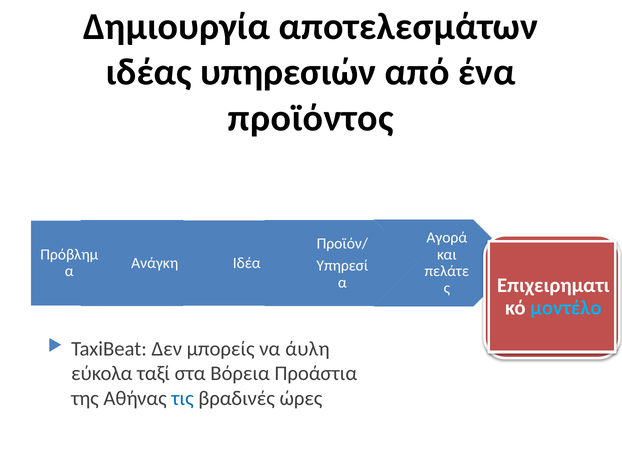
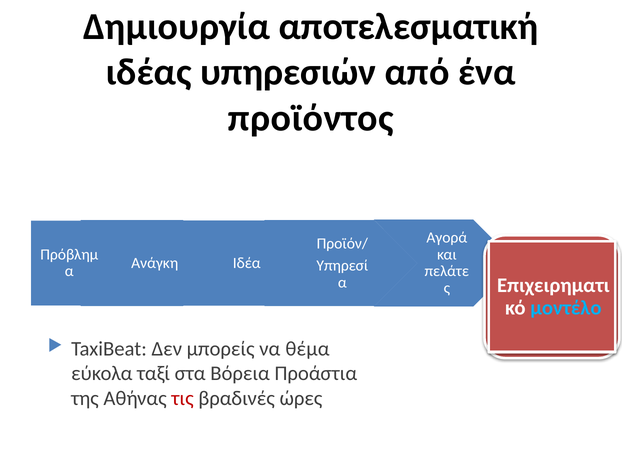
αποτελεσμάτων: αποτελεσμάτων -> αποτελεσματική
άυλη: άυλη -> θέμα
τις colour: blue -> red
